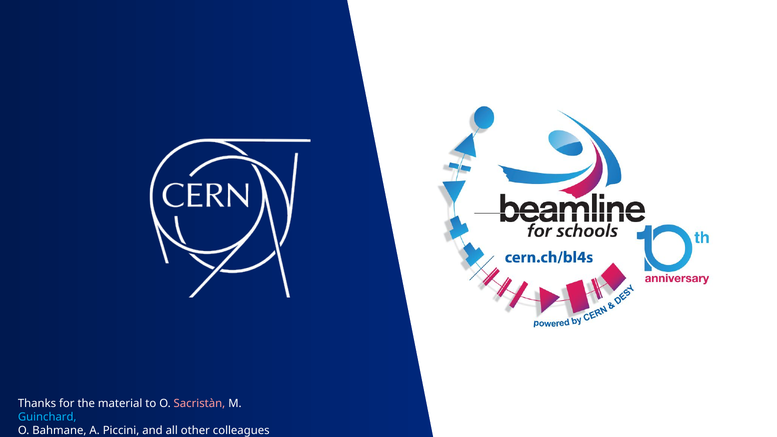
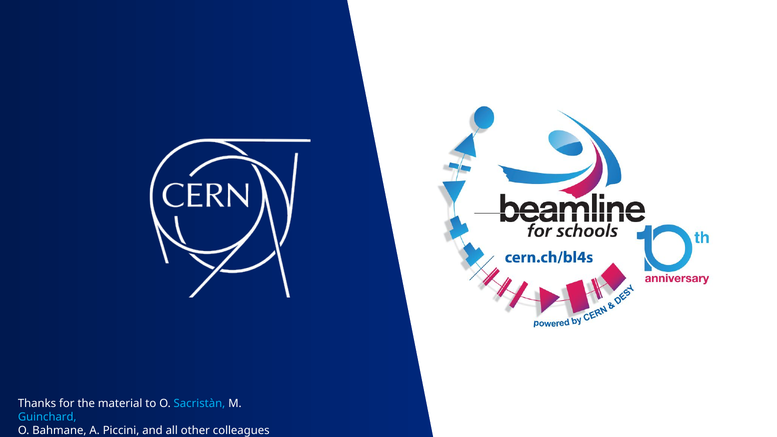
Sacristàn colour: pink -> light blue
